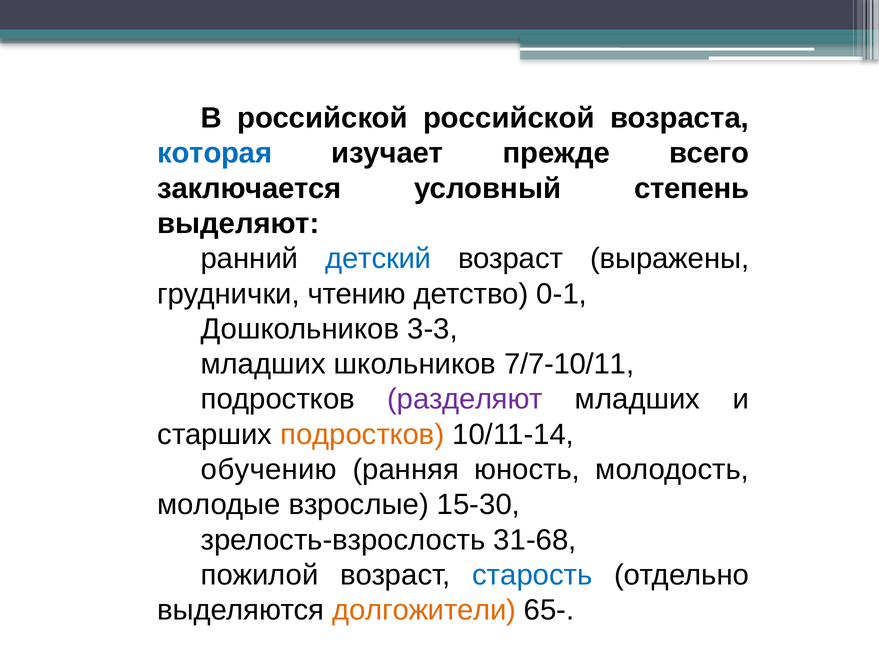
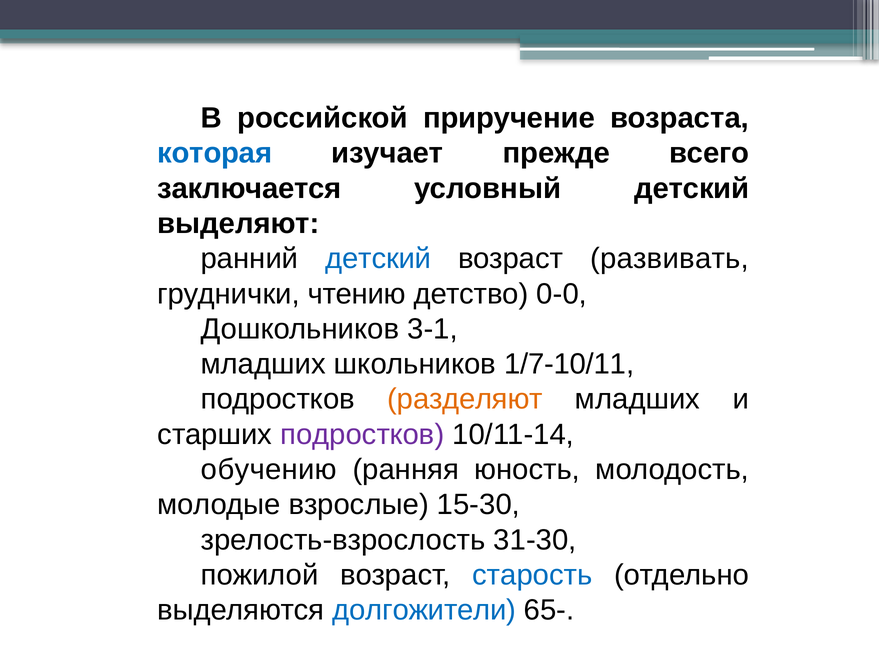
российской российской: российской -> приручение
условный степень: степень -> детский
выражены: выражены -> развивать
0-1: 0-1 -> 0-0
3-3: 3-3 -> 3-1
7/7-10/11: 7/7-10/11 -> 1/7-10/11
разделяют colour: purple -> orange
подростков at (362, 435) colour: orange -> purple
31-68: 31-68 -> 31-30
долгожители colour: orange -> blue
